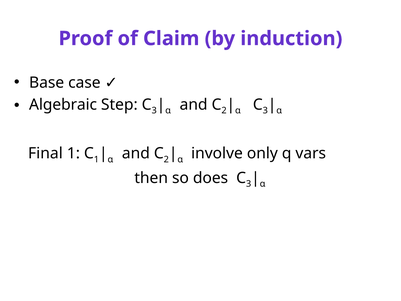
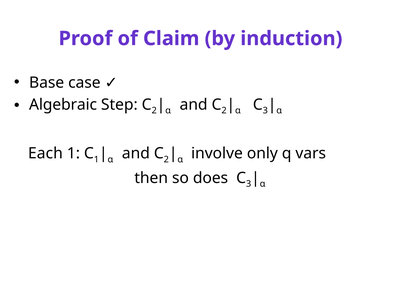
3 at (154, 111): 3 -> 2
Final: Final -> Each
